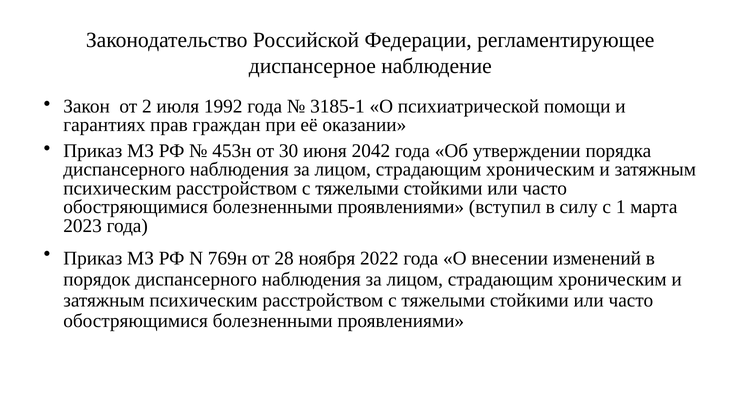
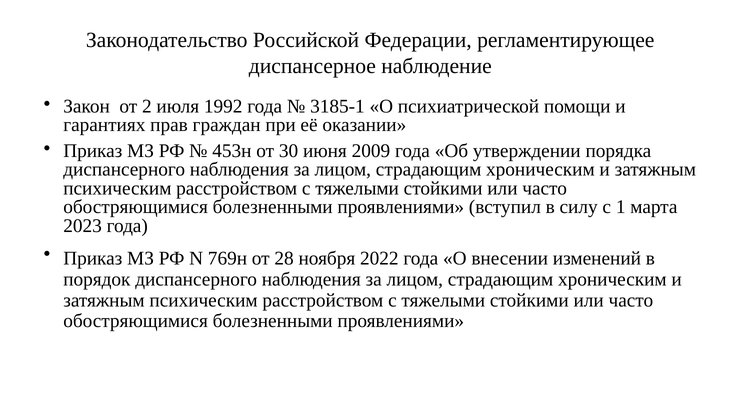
2042: 2042 -> 2009
